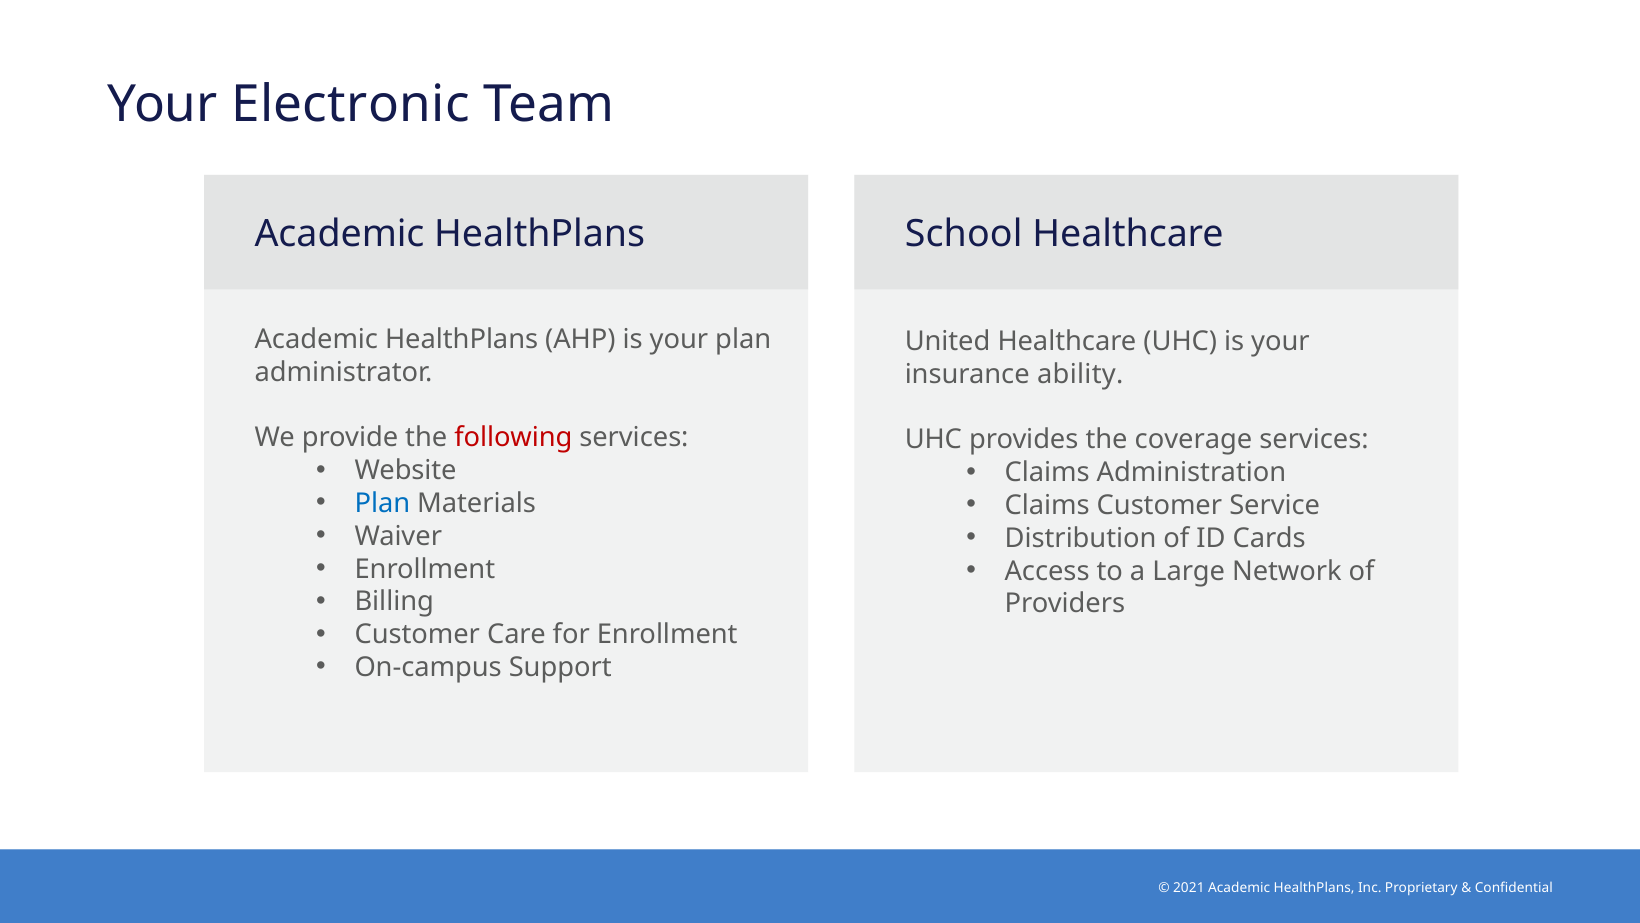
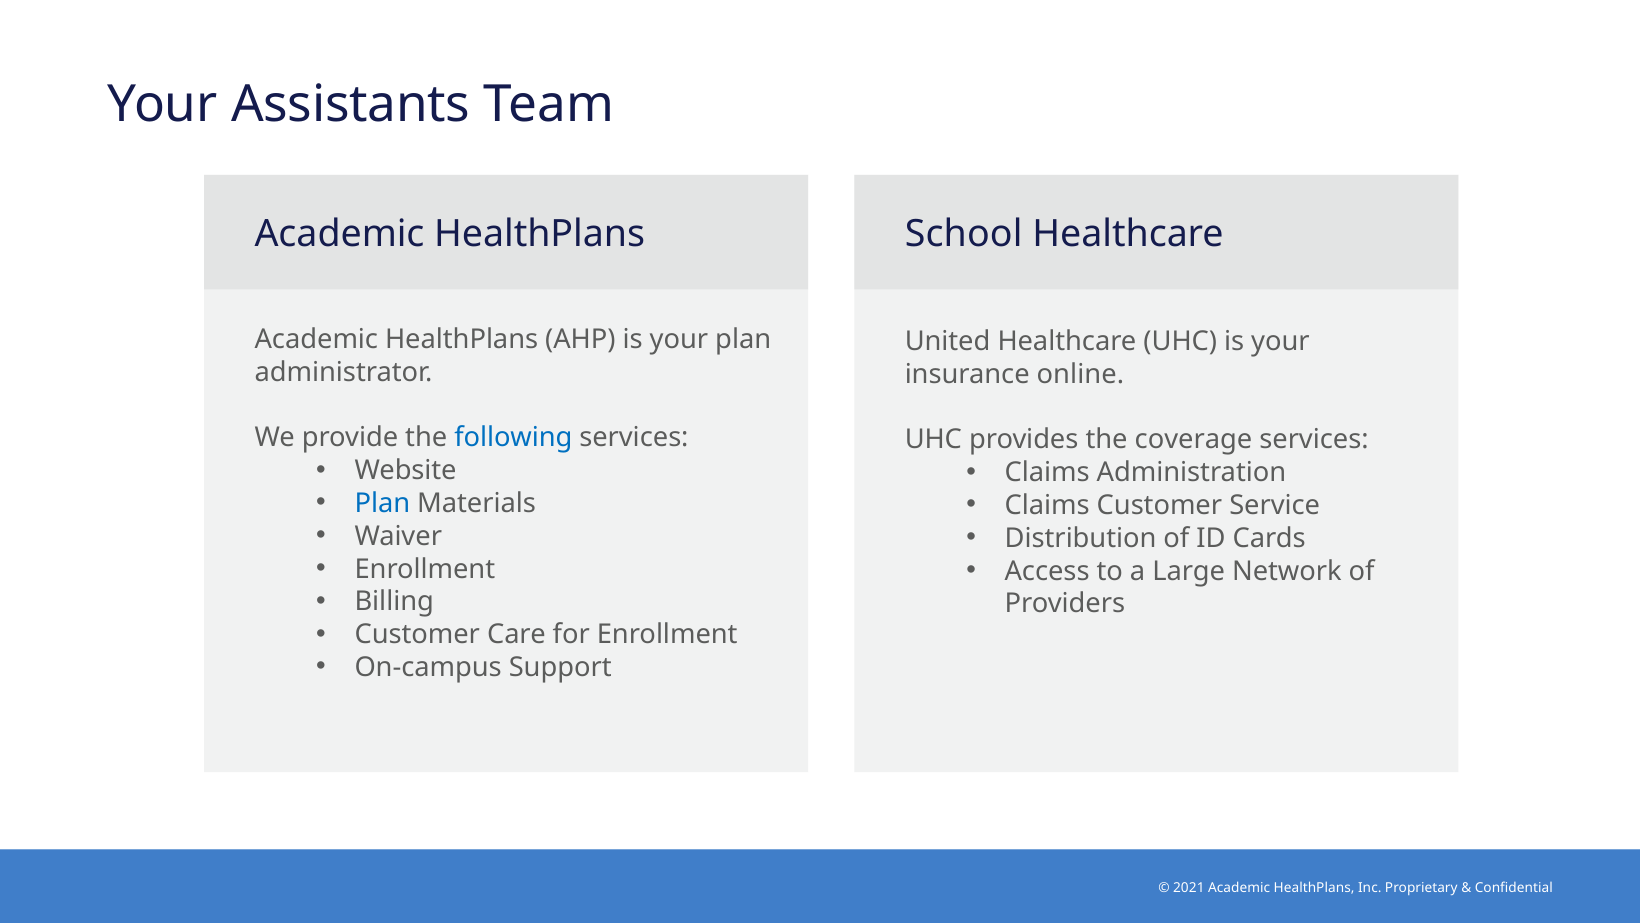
Electronic: Electronic -> Assistants
ability: ability -> online
following colour: red -> blue
